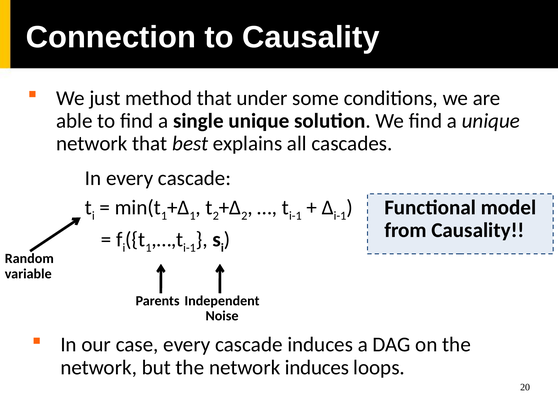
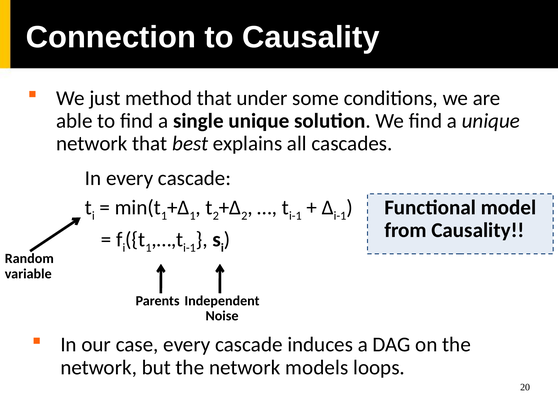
network induces: induces -> models
